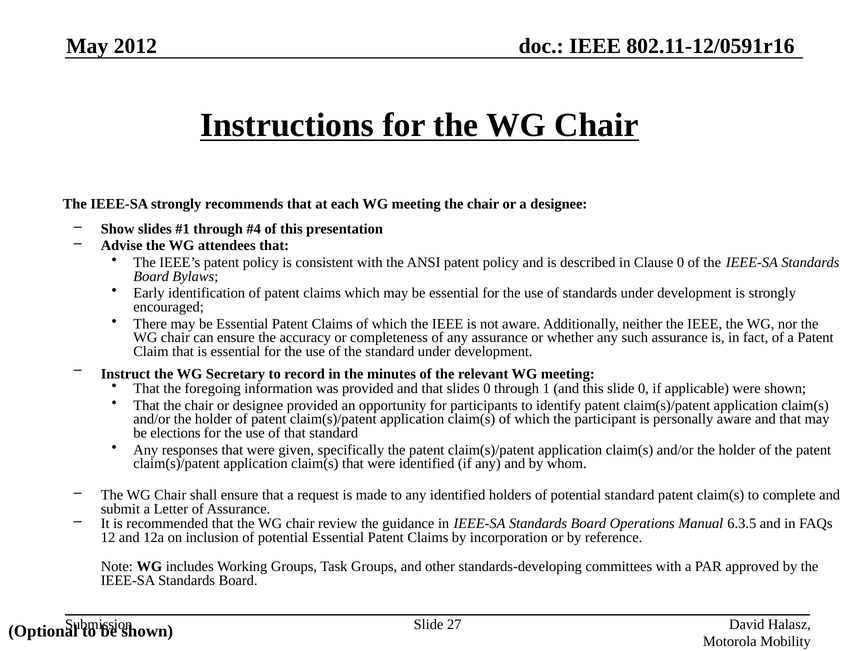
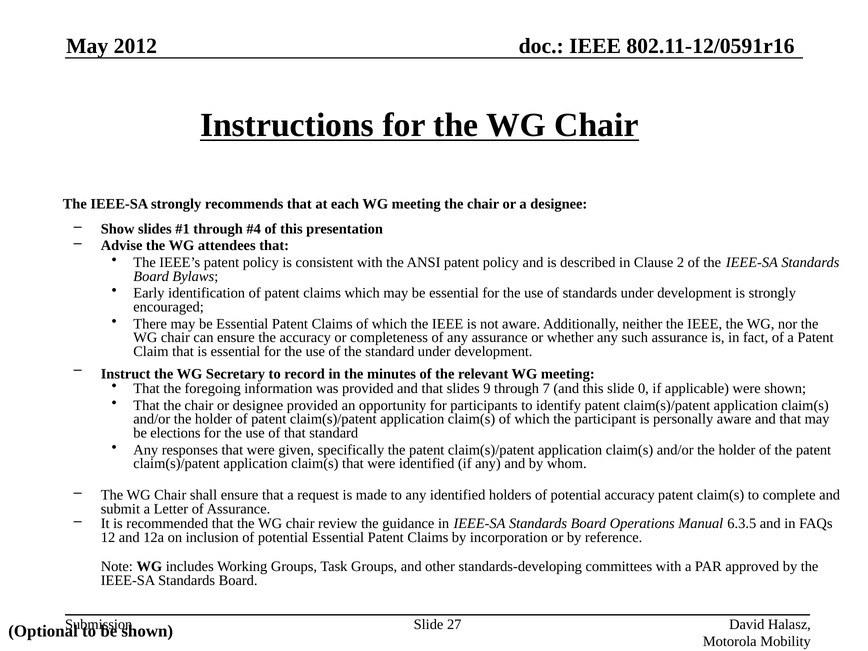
Clause 0: 0 -> 2
slides 0: 0 -> 9
1: 1 -> 7
potential standard: standard -> accuracy
